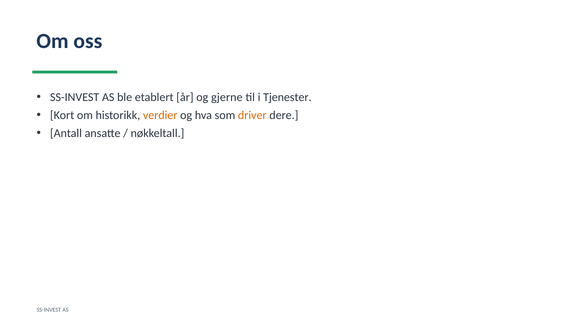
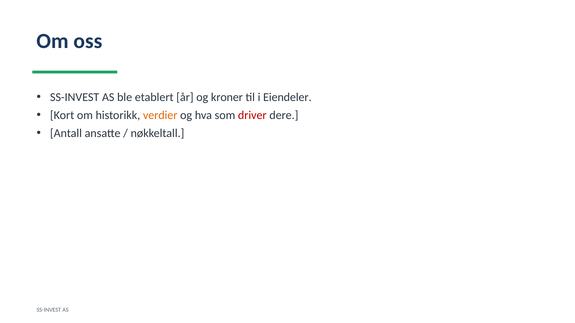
gjerne: gjerne -> kroner
Tjenester: Tjenester -> Eiendeler
driver colour: orange -> red
